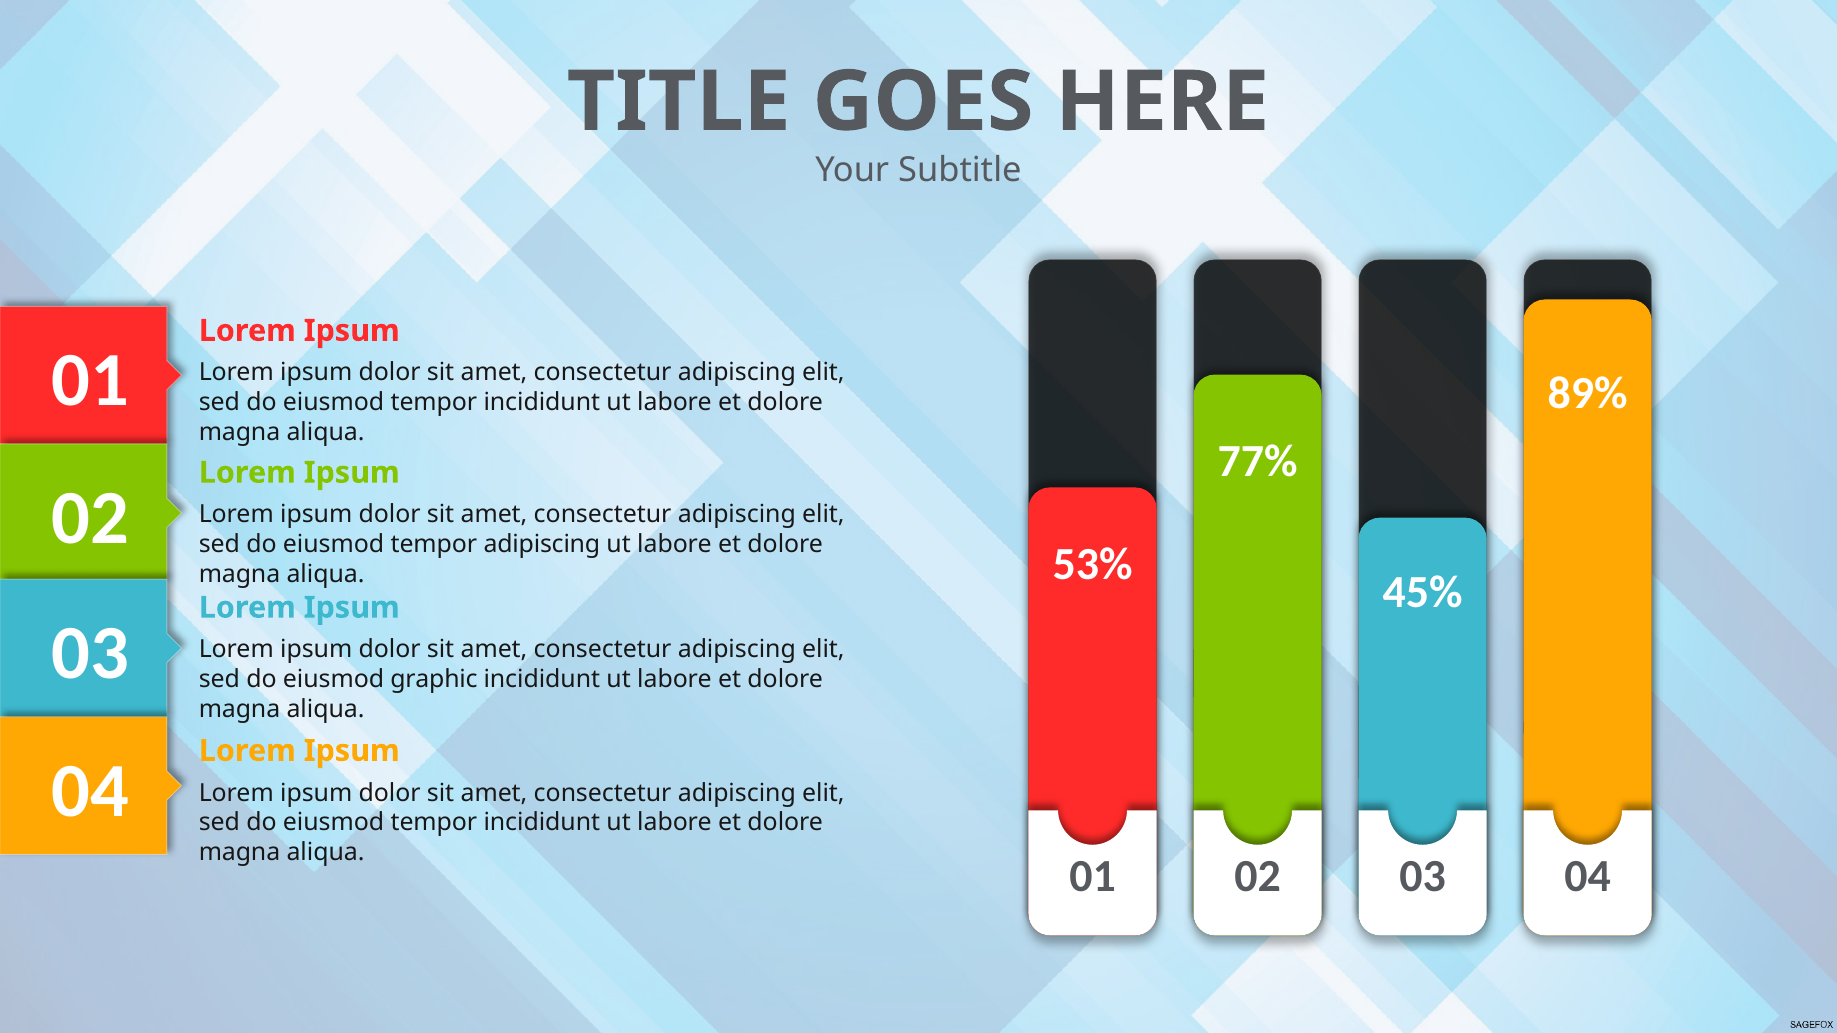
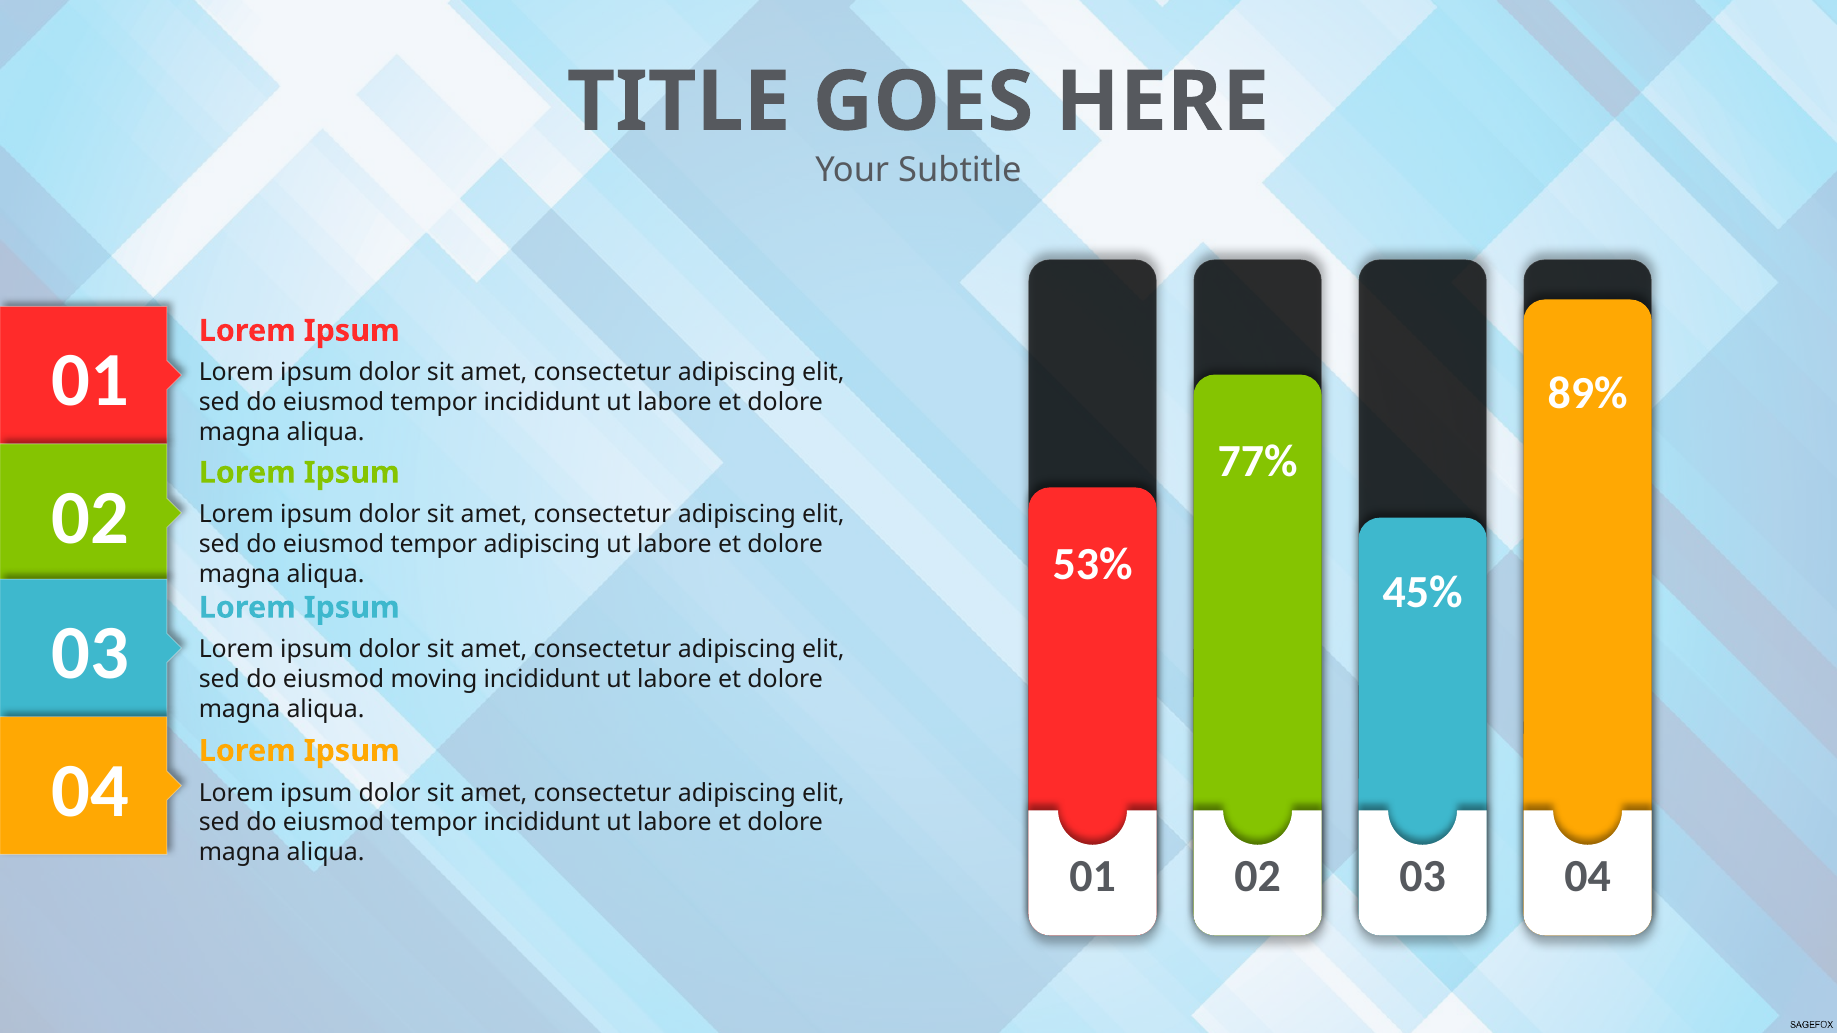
graphic: graphic -> moving
